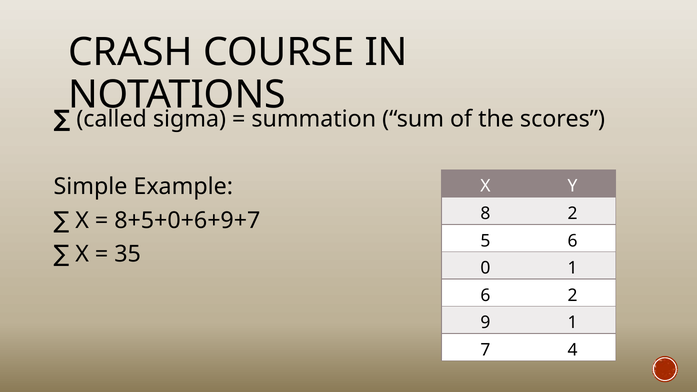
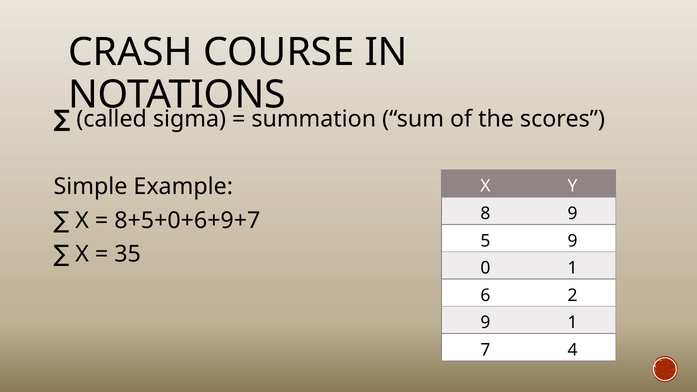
8 2: 2 -> 9
5 6: 6 -> 9
